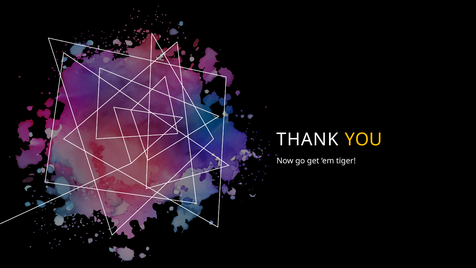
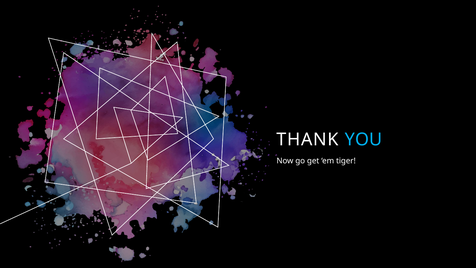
YOU colour: yellow -> light blue
